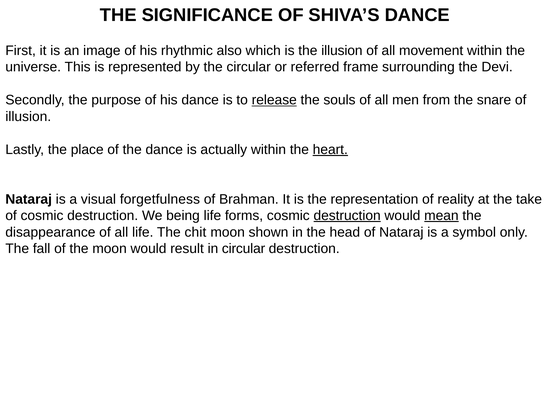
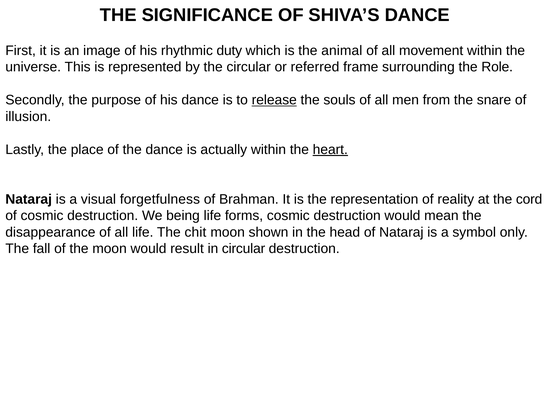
also: also -> duty
the illusion: illusion -> animal
Devi: Devi -> Role
take: take -> cord
destruction at (347, 215) underline: present -> none
mean underline: present -> none
